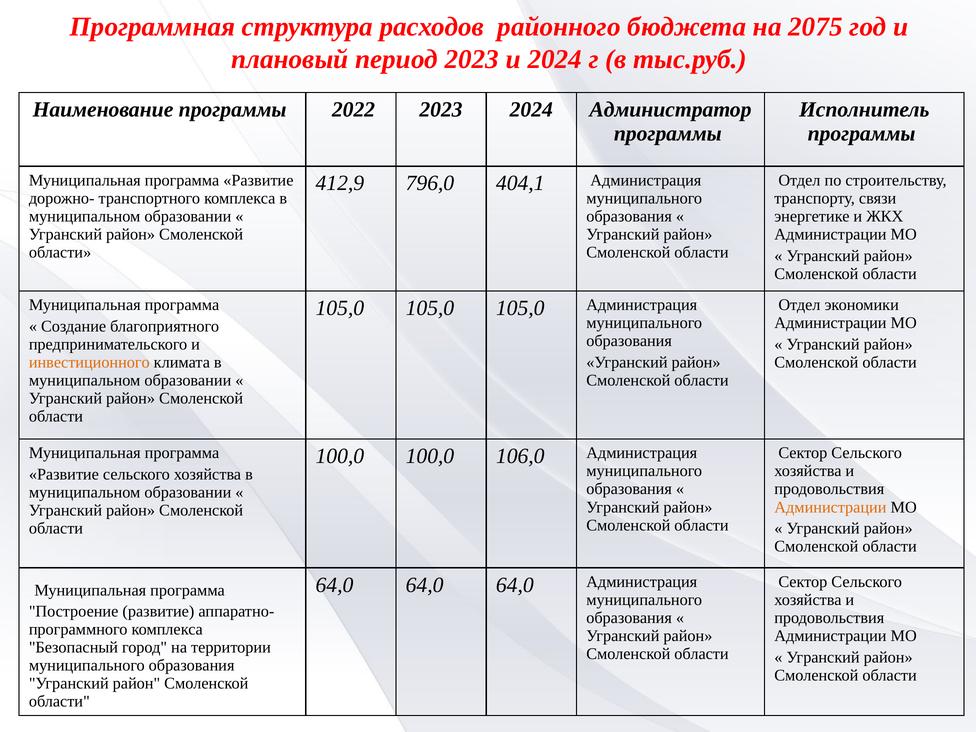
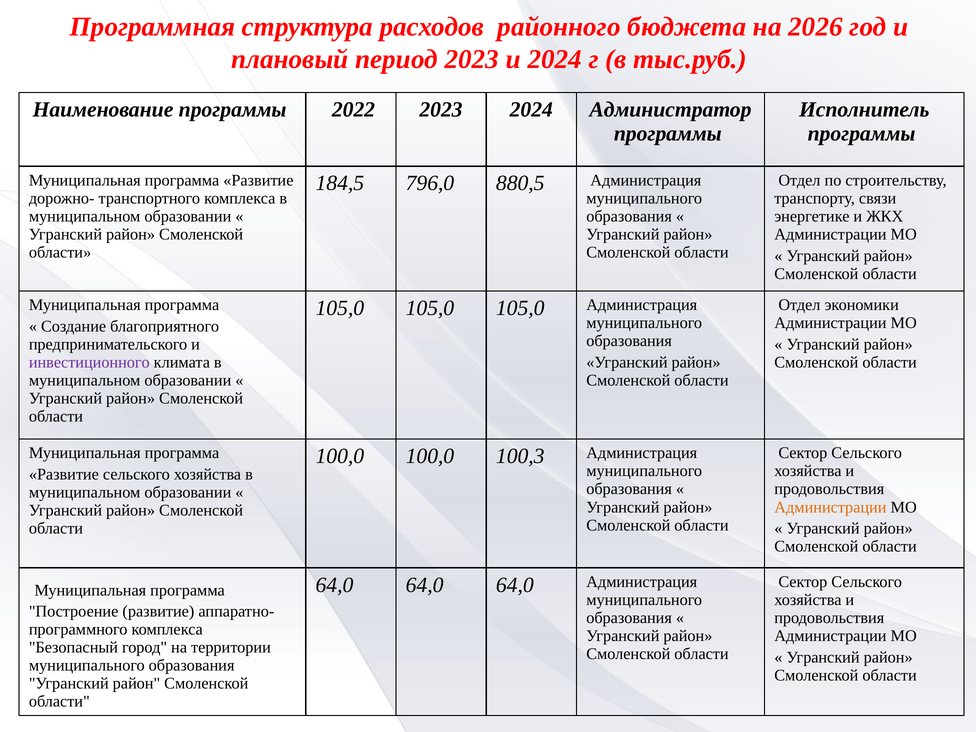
2075: 2075 -> 2026
412,9: 412,9 -> 184,5
404,1: 404,1 -> 880,5
инвестиционного colour: orange -> purple
106,0: 106,0 -> 100,3
